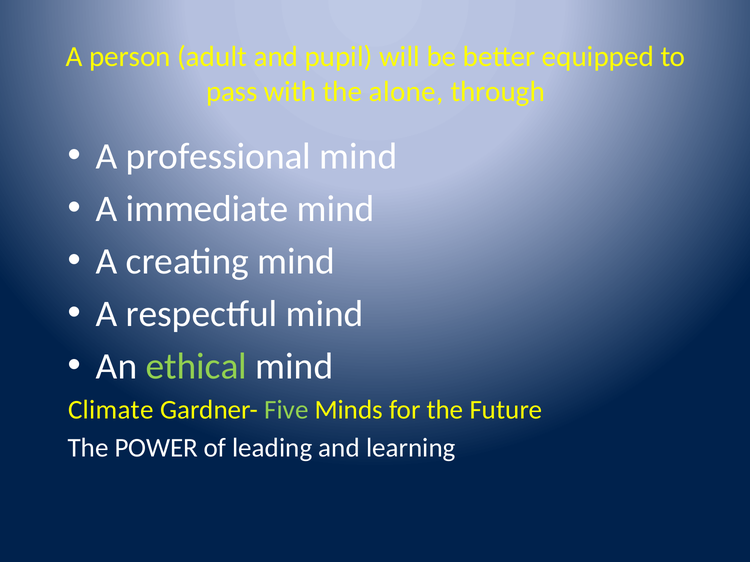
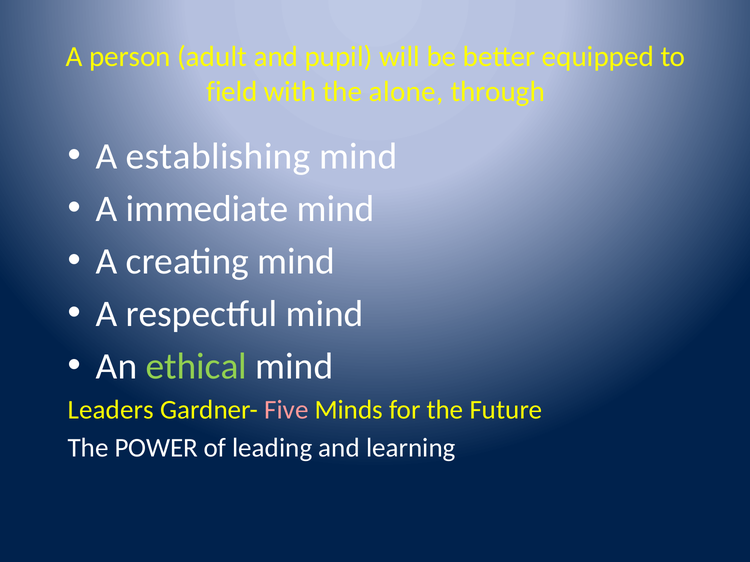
pass: pass -> field
professional: professional -> establishing
Climate: Climate -> Leaders
Five colour: light green -> pink
